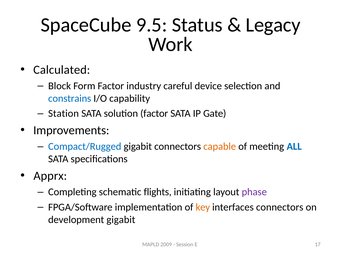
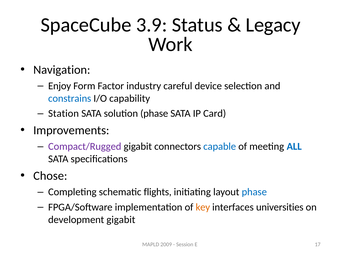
9.5: 9.5 -> 3.9
Calculated: Calculated -> Navigation
Block: Block -> Enjoy
solution factor: factor -> phase
Gate: Gate -> Card
Compact/Rugged colour: blue -> purple
capable colour: orange -> blue
Apprx: Apprx -> Chose
phase at (254, 192) colour: purple -> blue
interfaces connectors: connectors -> universities
